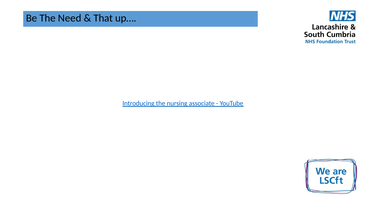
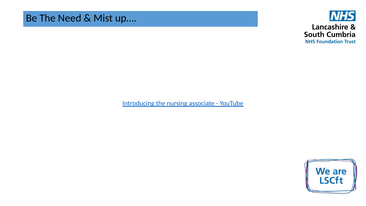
That: That -> Mist
